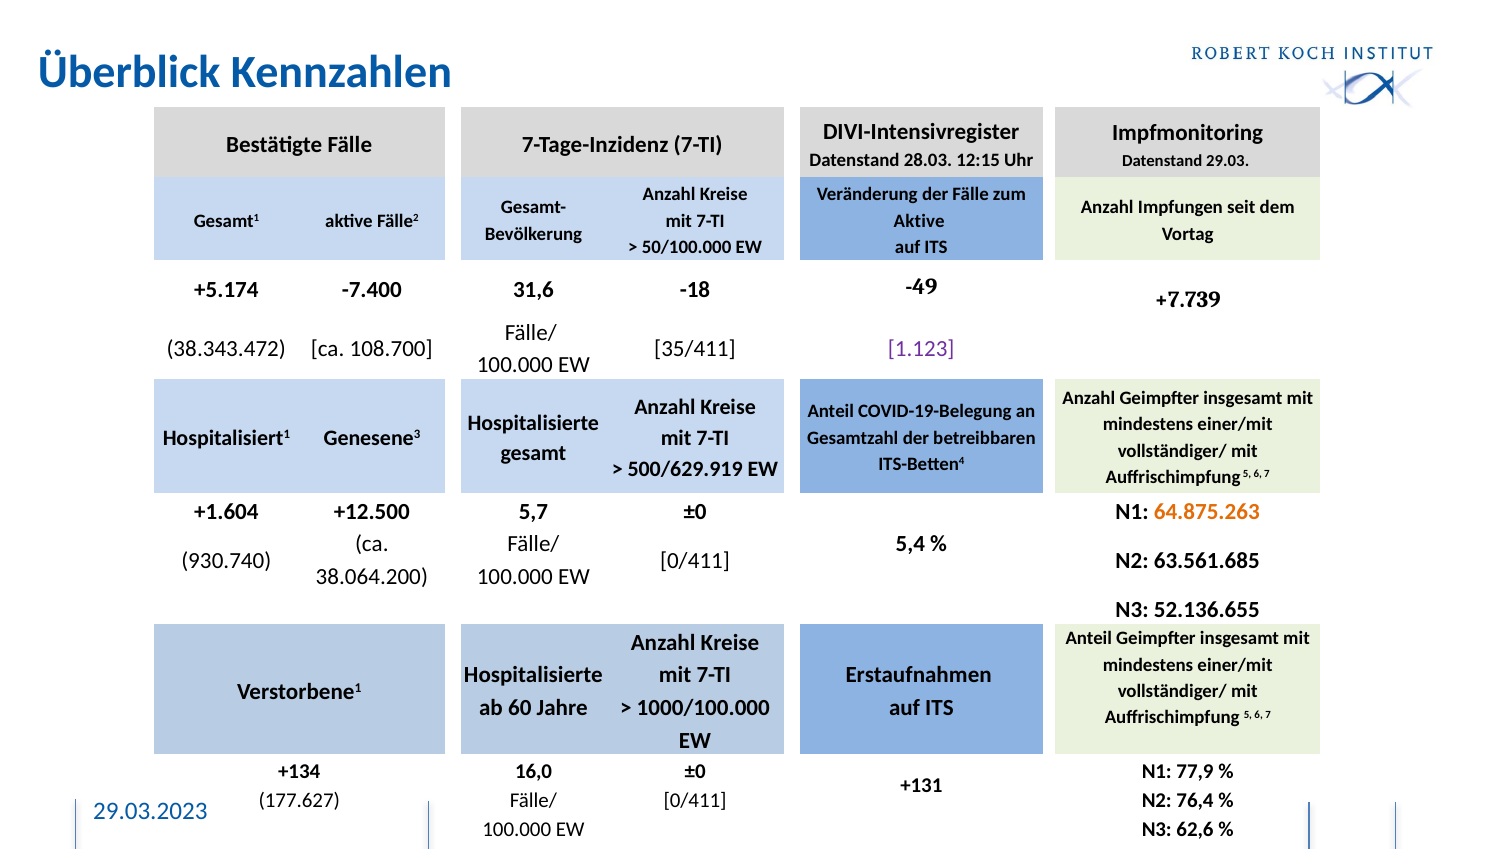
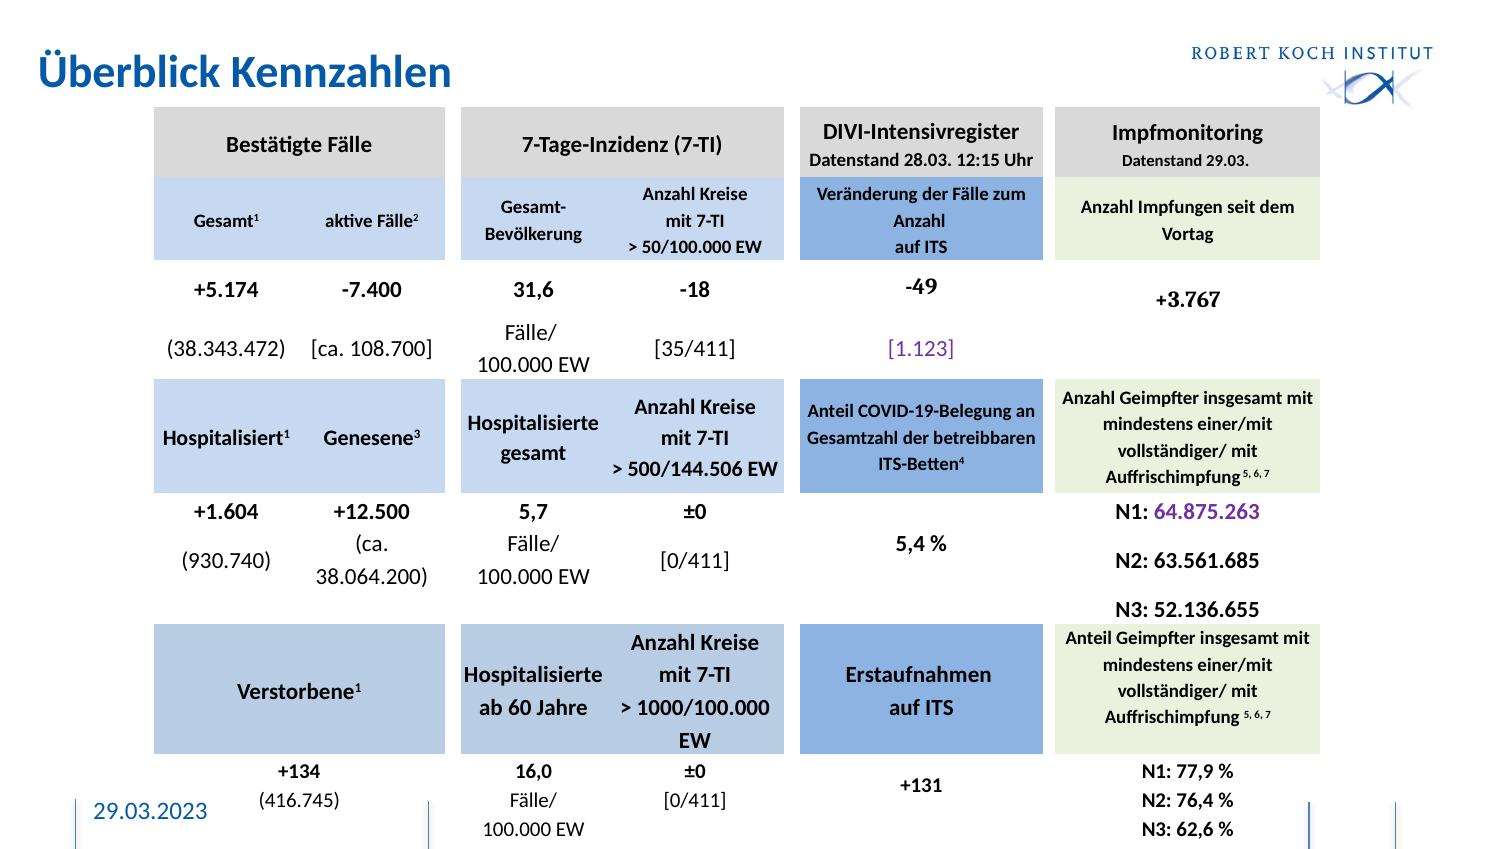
Aktive at (919, 221): Aktive -> Anzahl
+7.739: +7.739 -> +3.767
500/629.919: 500/629.919 -> 500/144.506
64.875.263 colour: orange -> purple
177.627: 177.627 -> 416.745
